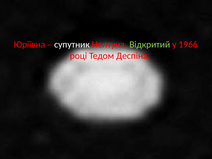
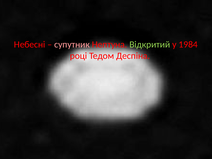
Юріївна: Юріївна -> Небесні
супутник colour: white -> pink
1966: 1966 -> 1984
